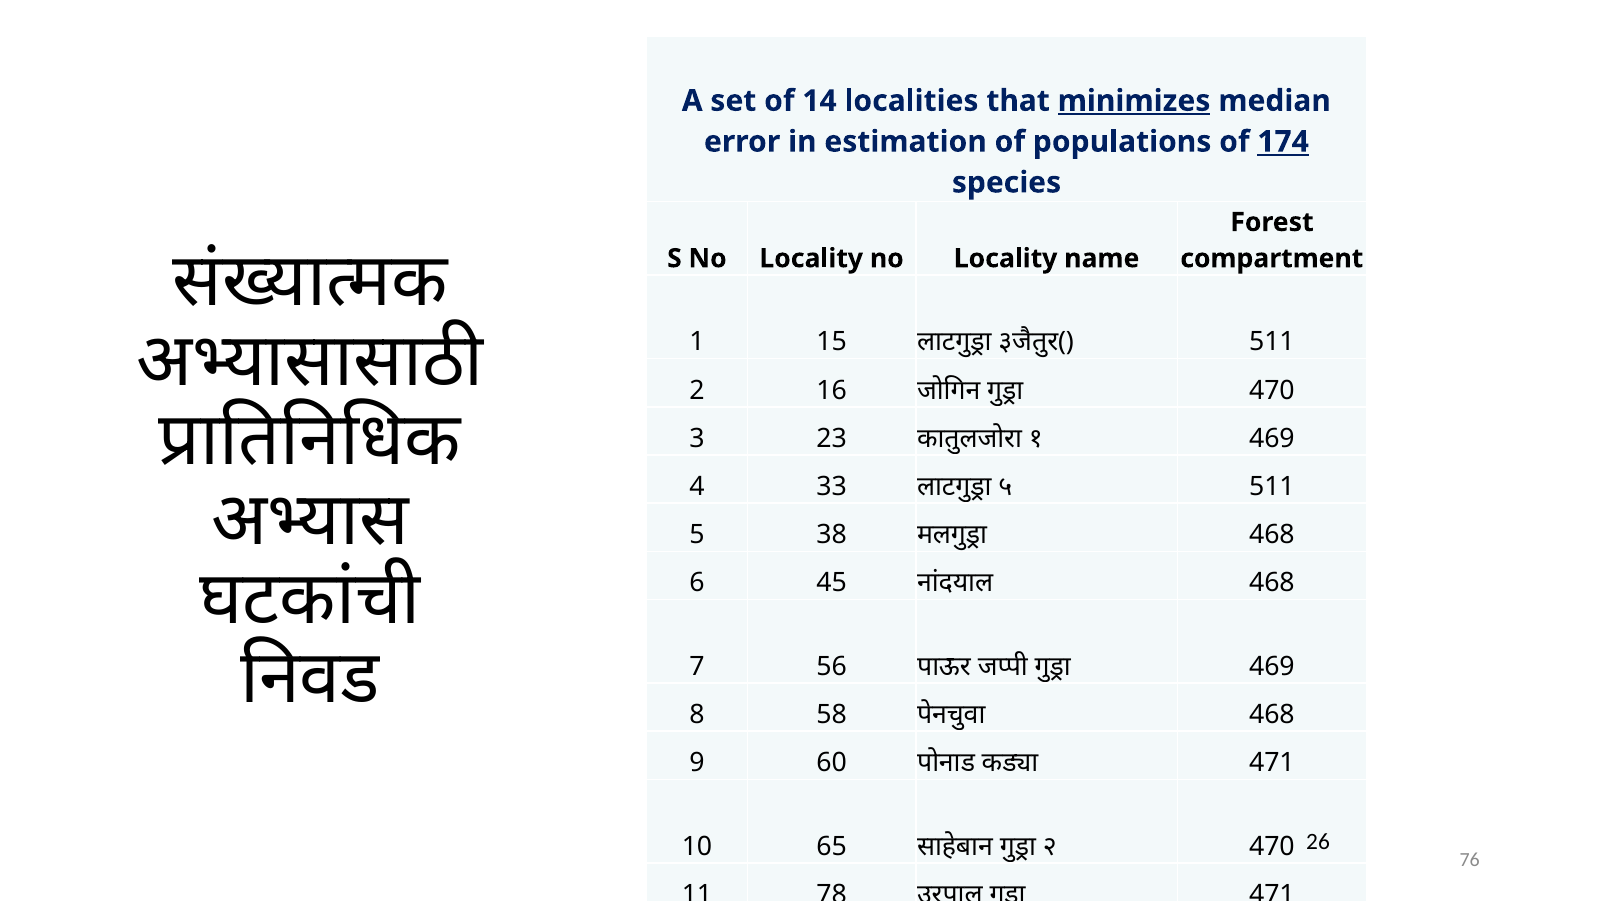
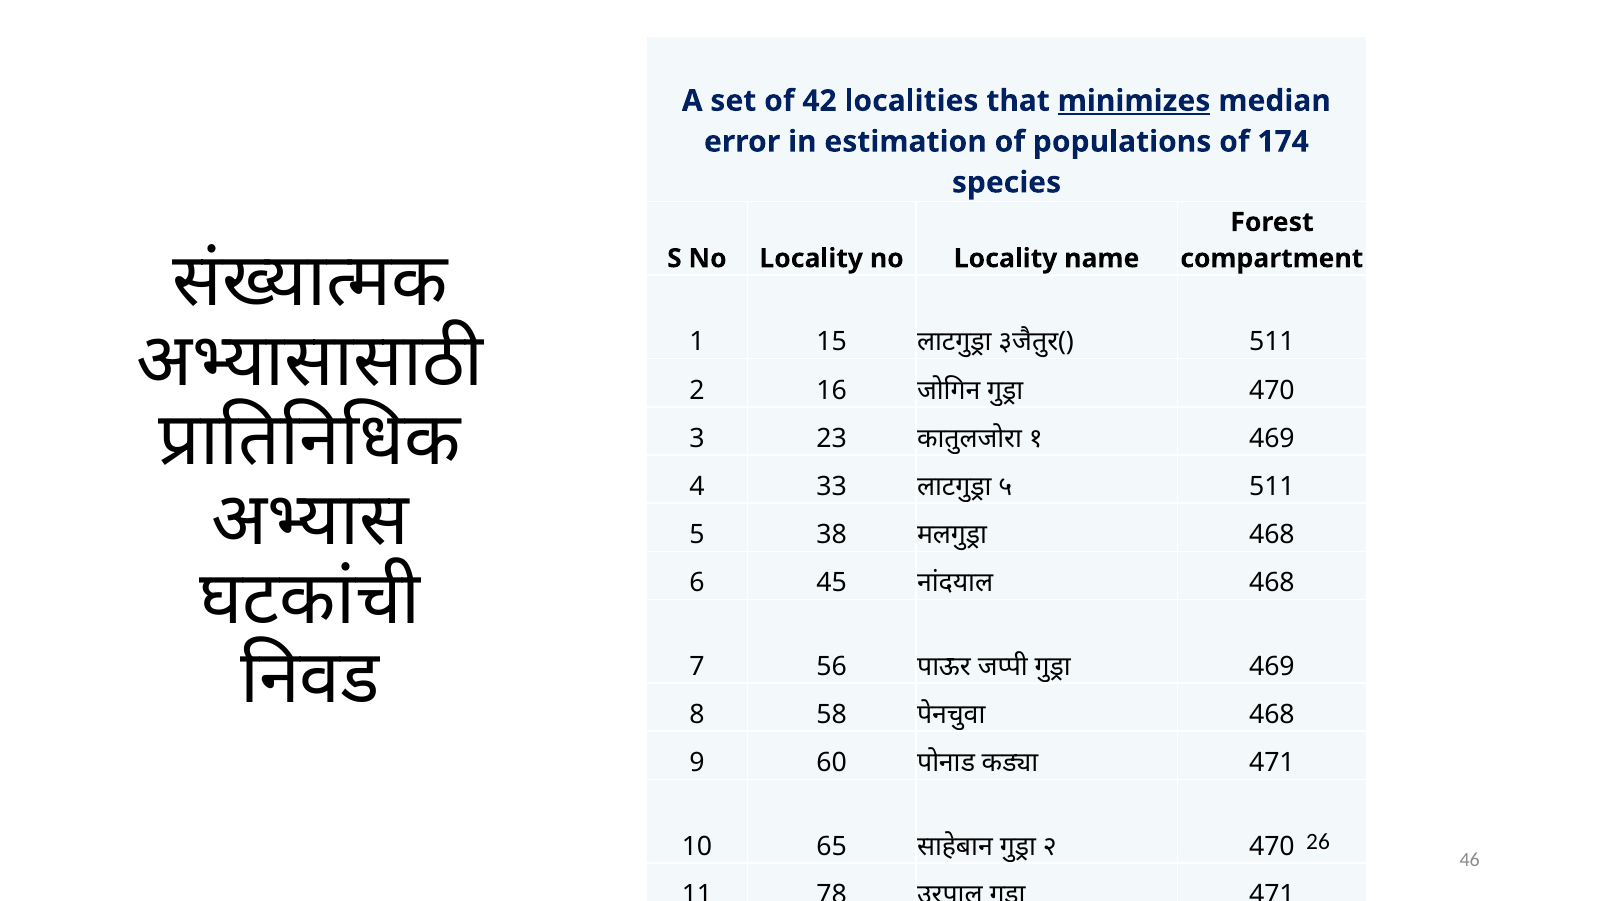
14: 14 -> 42
174 underline: present -> none
76: 76 -> 46
